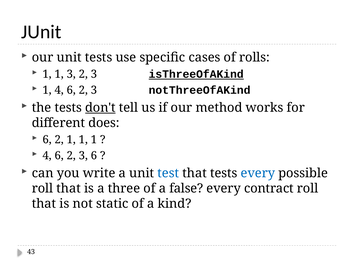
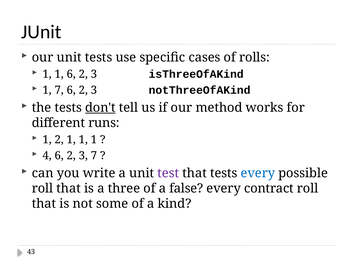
1 3: 3 -> 6
isThreeOfAKind underline: present -> none
1 4: 4 -> 7
does: does -> runs
6 at (47, 140): 6 -> 1
3 6: 6 -> 7
test colour: blue -> purple
static: static -> some
